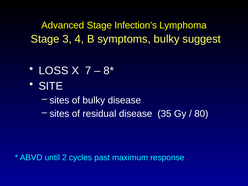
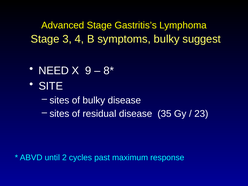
Infection’s: Infection’s -> Gastritis’s
LOSS: LOSS -> NEED
7: 7 -> 9
80: 80 -> 23
